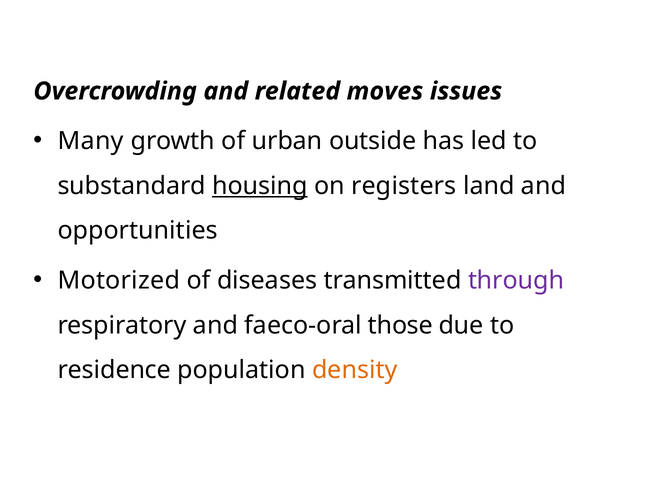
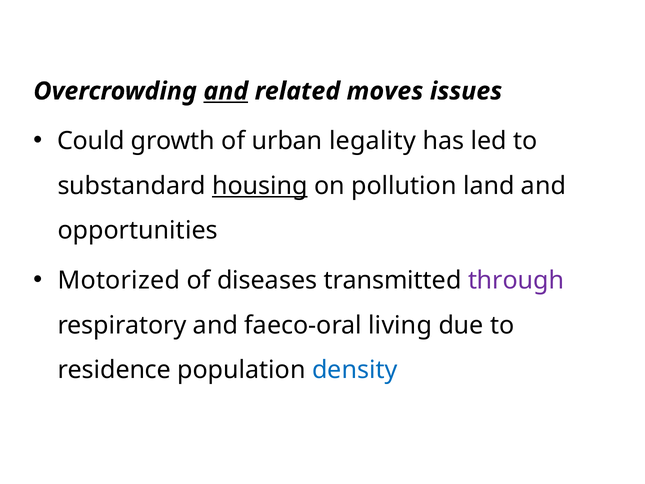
and at (226, 91) underline: none -> present
Many: Many -> Could
outside: outside -> legality
registers: registers -> pollution
those: those -> living
density colour: orange -> blue
